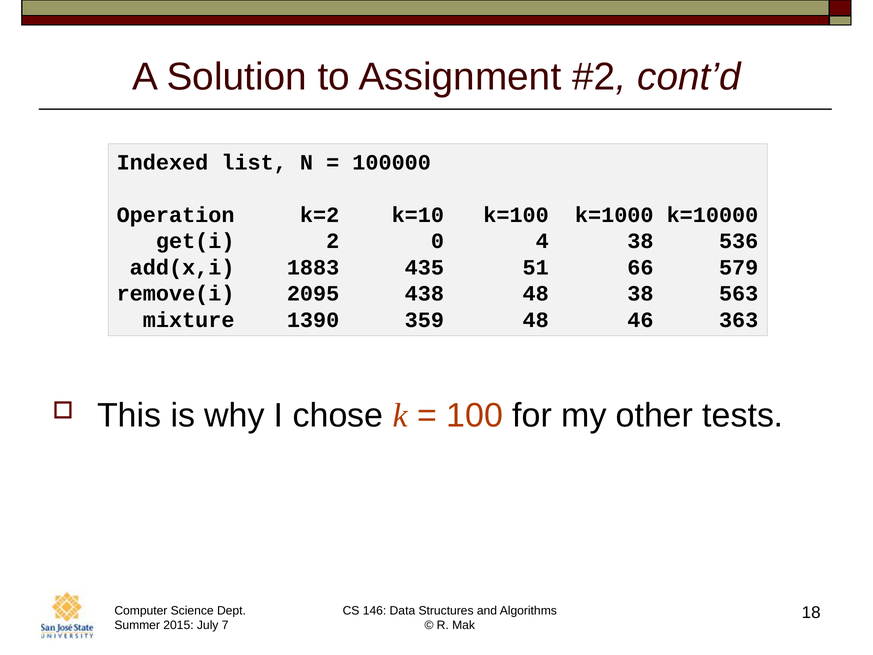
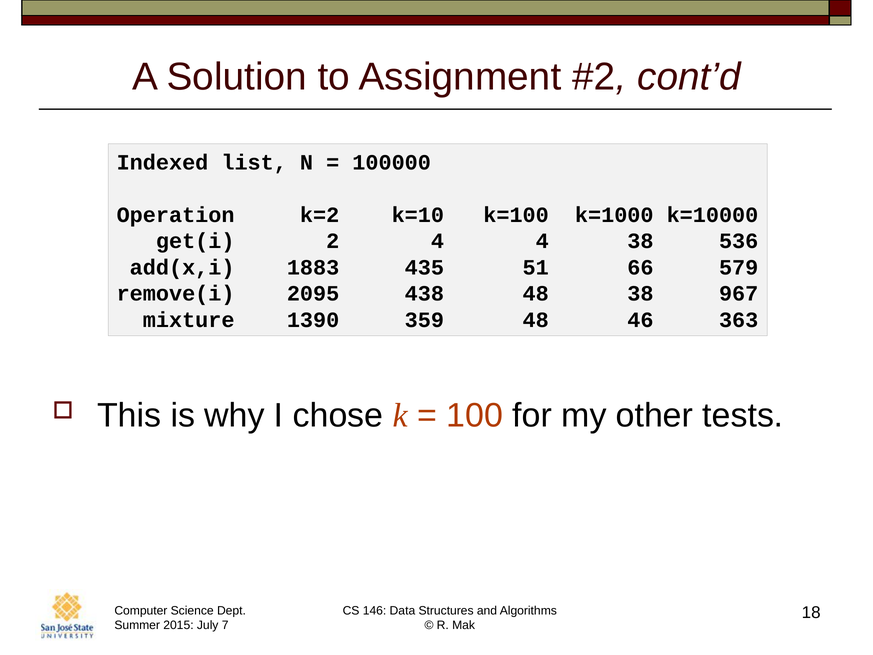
2 0: 0 -> 4
563: 563 -> 967
